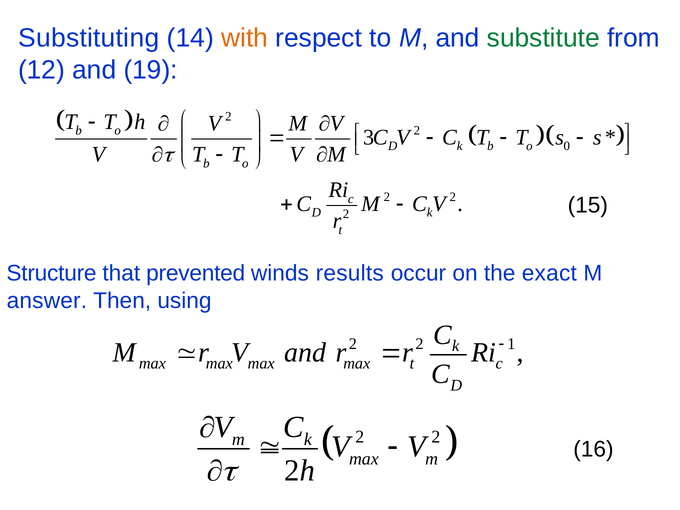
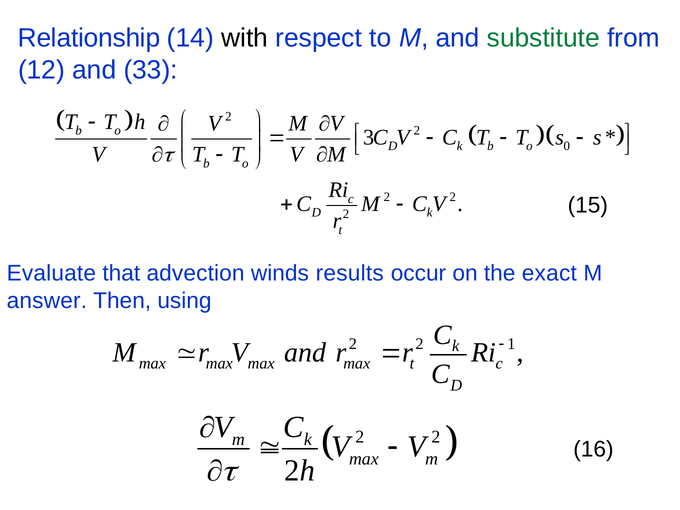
Substituting: Substituting -> Relationship
with colour: orange -> black
19: 19 -> 33
Structure: Structure -> Evaluate
prevented: prevented -> advection
